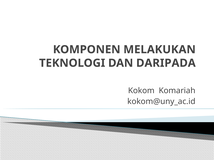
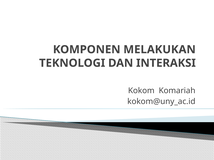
DARIPADA: DARIPADA -> INTERAKSI
